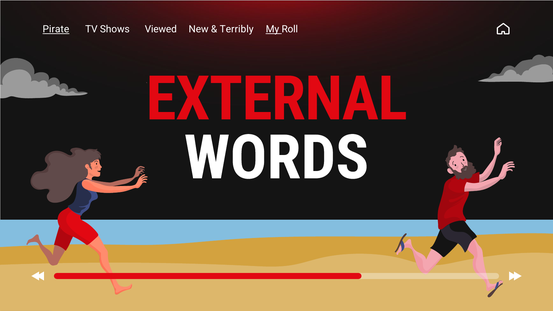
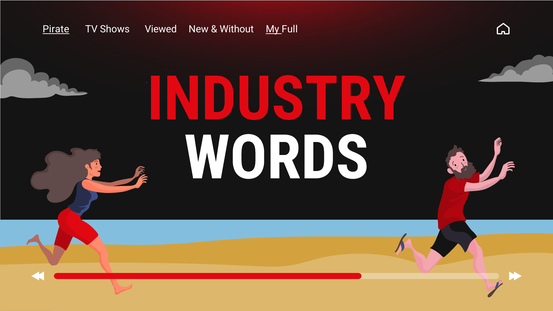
Terribly: Terribly -> Without
Roll: Roll -> Full
EXTERNAL: EXTERNAL -> INDUSTRY
